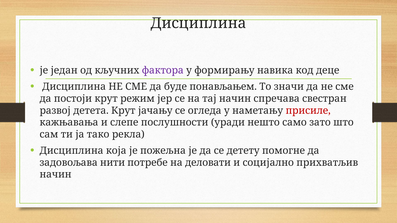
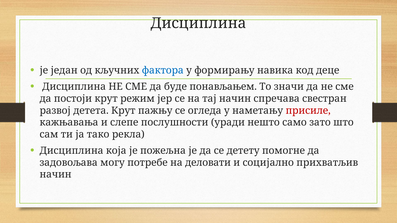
фактора colour: purple -> blue
јачању: јачању -> пажњу
нити: нити -> могу
